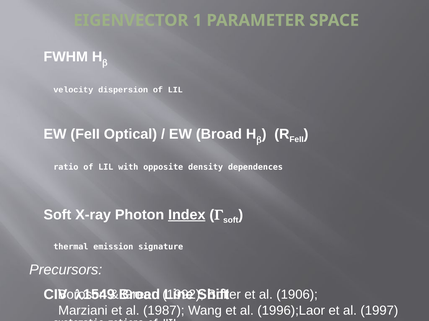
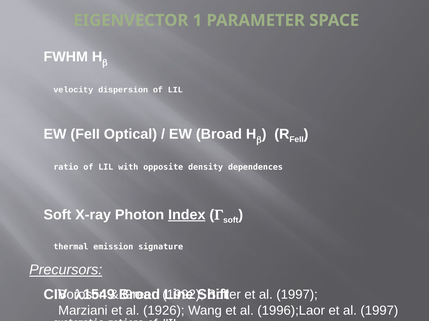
Precursors underline: none -> present
1906 at (297, 295): 1906 -> 1997
1987: 1987 -> 1926
